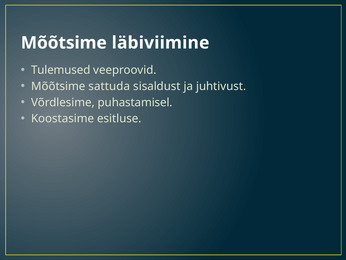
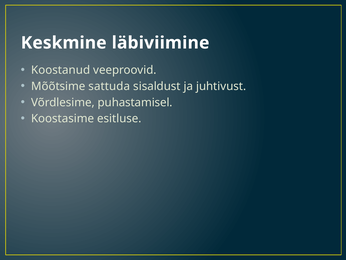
Mõõtsime at (64, 43): Mõõtsime -> Keskmine
Tulemused: Tulemused -> Koostanud
